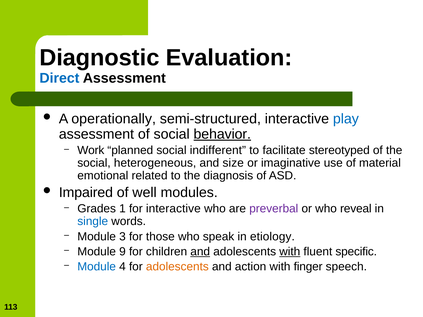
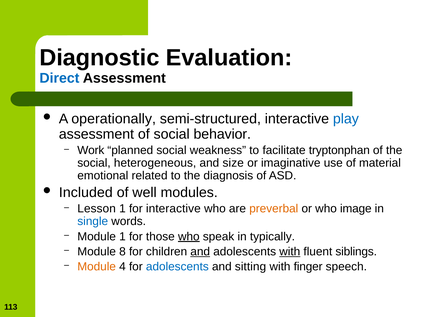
behavior underline: present -> none
indifferent: indifferent -> weakness
stereotyped: stereotyped -> tryptonphan
Impaired: Impaired -> Included
Grades: Grades -> Lesson
preverbal colour: purple -> orange
reveal: reveal -> image
Module 3: 3 -> 1
who at (189, 237) underline: none -> present
etiology: etiology -> typically
9: 9 -> 8
specific: specific -> siblings
Module at (97, 267) colour: blue -> orange
adolescents at (177, 267) colour: orange -> blue
action: action -> sitting
